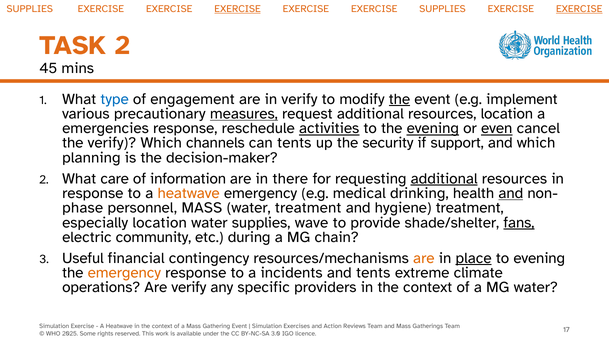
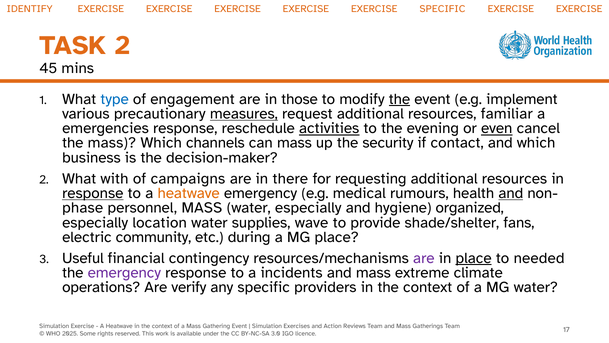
SUPPLIES at (30, 9): SUPPLIES -> IDENTIFY
EXERCISE at (238, 9) underline: present -> none
EXERCISE SUPPLIES: SUPPLIES -> SPECIFIC
EXERCISE at (579, 9) underline: present -> none
in verify: verify -> those
resources location: location -> familiar
evening at (433, 128) underline: present -> none
the verify: verify -> mass
can tents: tents -> mass
support: support -> contact
planning: planning -> business
care: care -> with
information: information -> campaigns
additional at (444, 178) underline: present -> none
response at (93, 193) underline: none -> present
drinking: drinking -> rumours
water treatment: treatment -> especially
hygiene treatment: treatment -> organized
fans underline: present -> none
MG chain: chain -> place
are at (424, 258) colour: orange -> purple
to evening: evening -> needed
emergency at (124, 272) colour: orange -> purple
tents at (373, 272): tents -> mass
